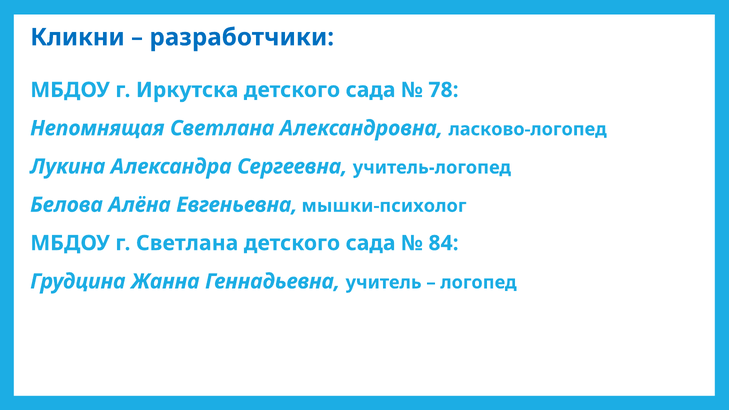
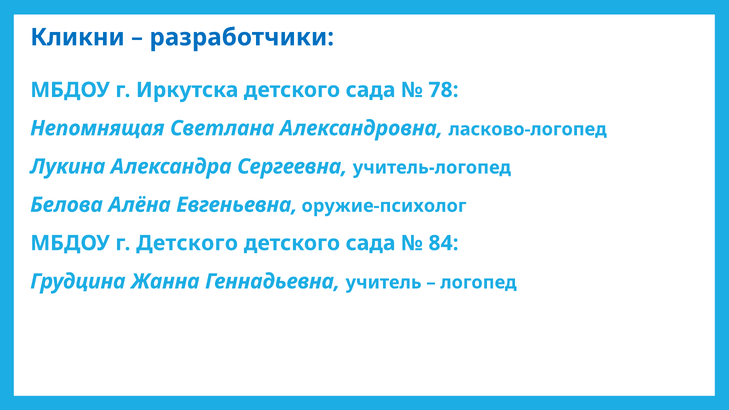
мышки-психолог: мышки-психолог -> оружие-психолог
г Светлана: Светлана -> Детского
